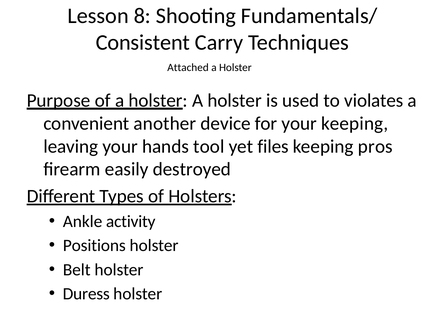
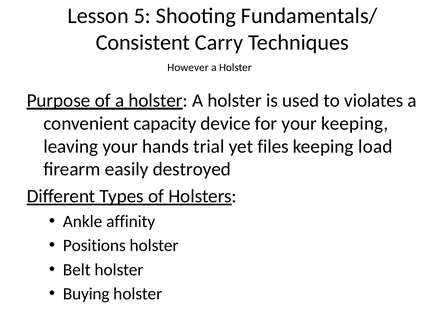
8: 8 -> 5
Attached: Attached -> However
another: another -> capacity
tool: tool -> trial
pros: pros -> load
activity: activity -> affinity
Duress: Duress -> Buying
